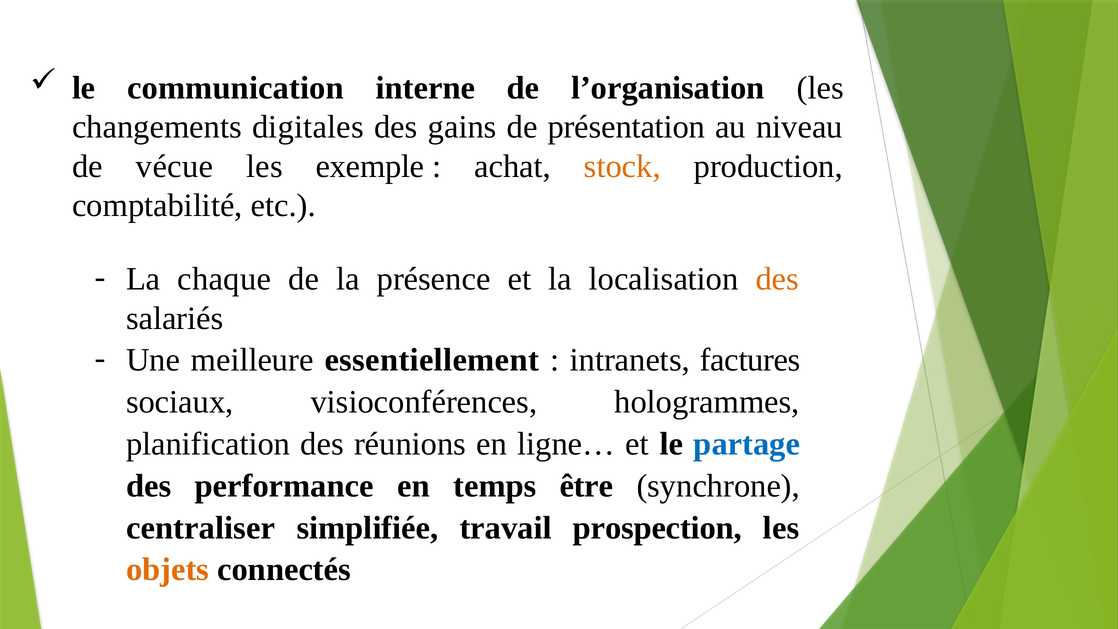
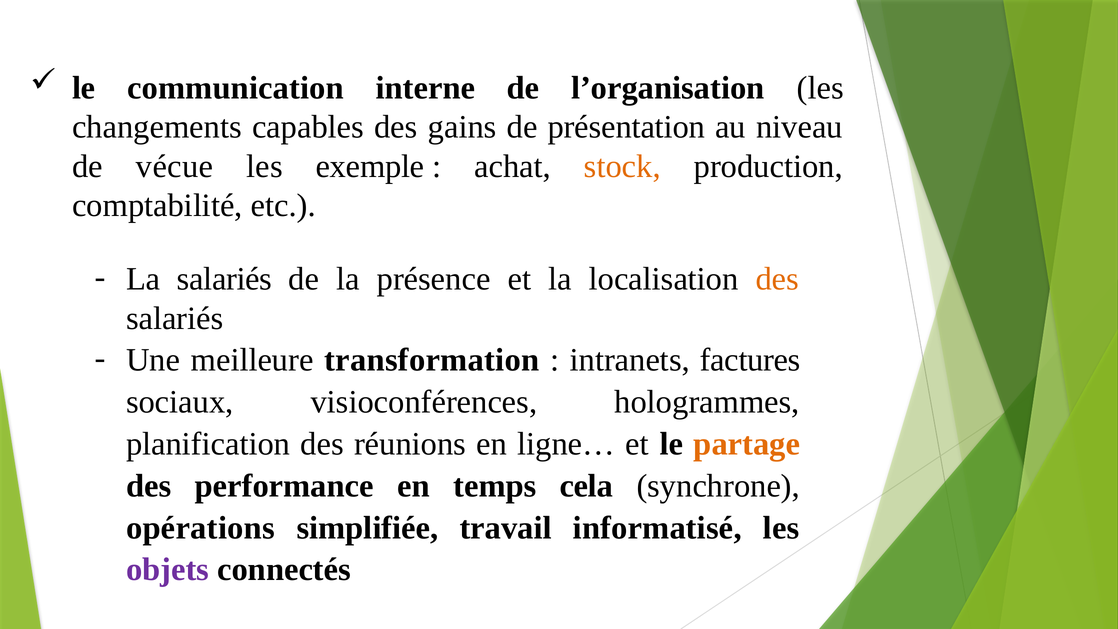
digitales: digitales -> capables
La chaque: chaque -> salariés
essentiellement: essentiellement -> transformation
partage colour: blue -> orange
être: être -> cela
centraliser: centraliser -> opérations
prospection: prospection -> informatisé
objets colour: orange -> purple
